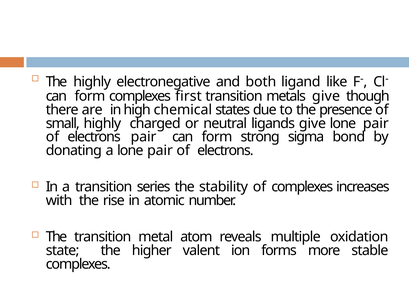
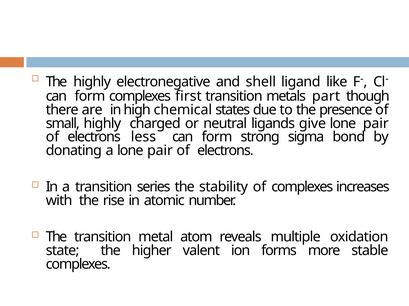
both: both -> shell
metals give: give -> part
electrons pair: pair -> less
